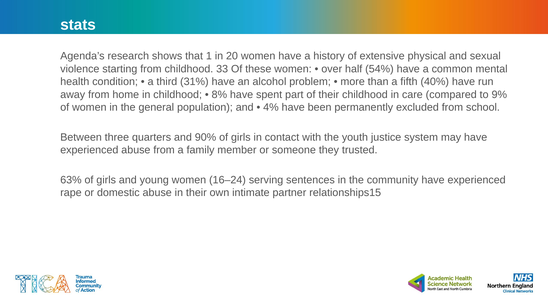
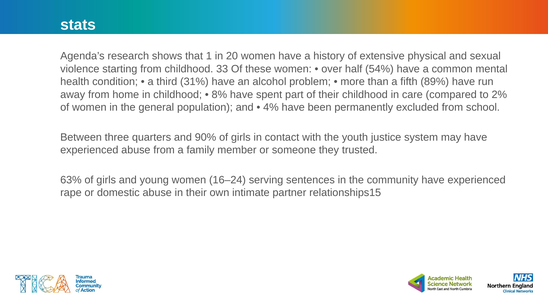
40%: 40% -> 89%
9%: 9% -> 2%
